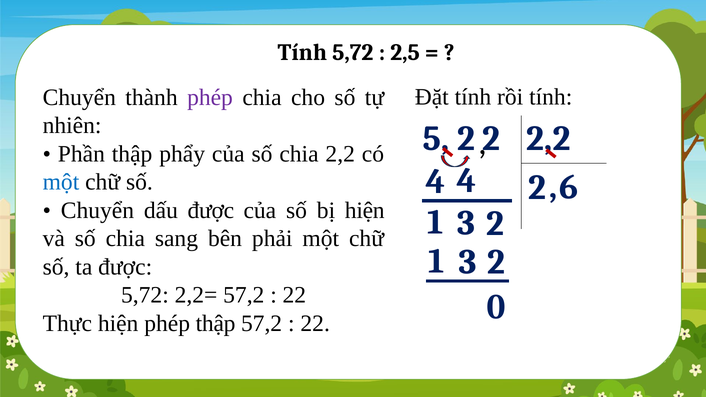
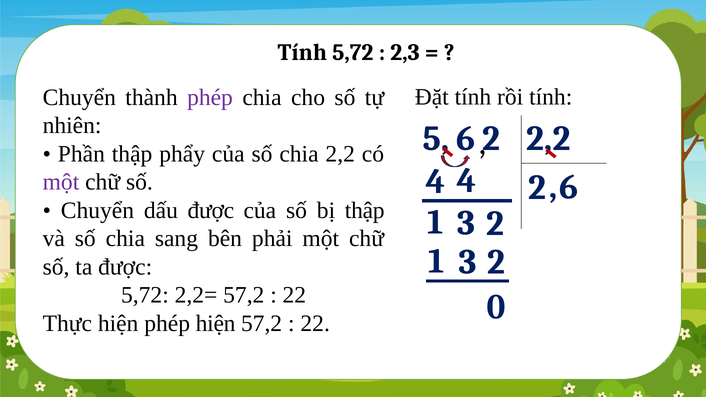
2,5: 2,5 -> 2,3
2 at (466, 138): 2 -> 6
một at (61, 182) colour: blue -> purple
bị hiện: hiện -> thập
phép thập: thập -> hiện
